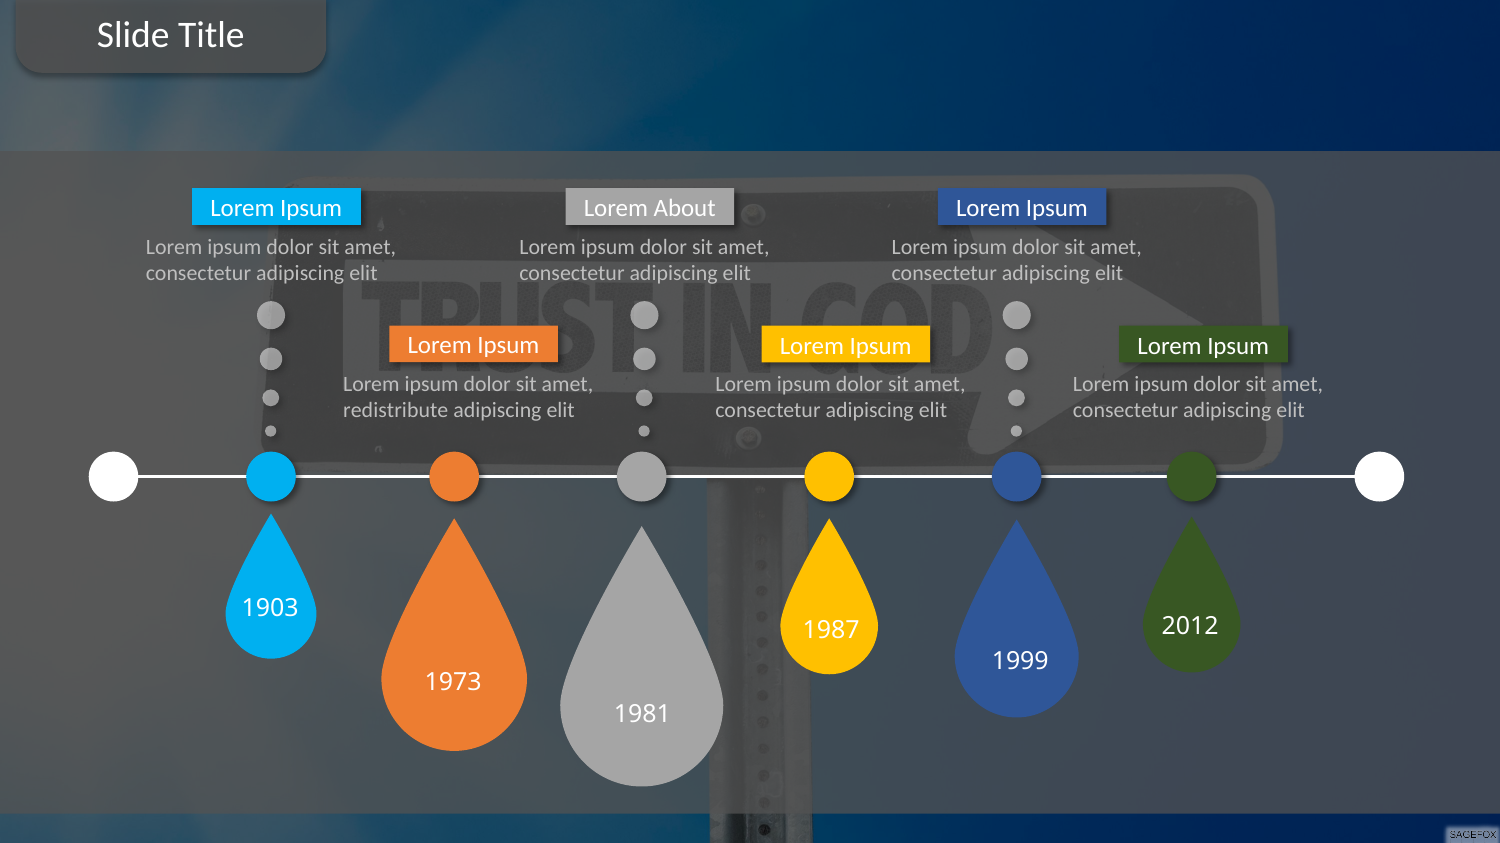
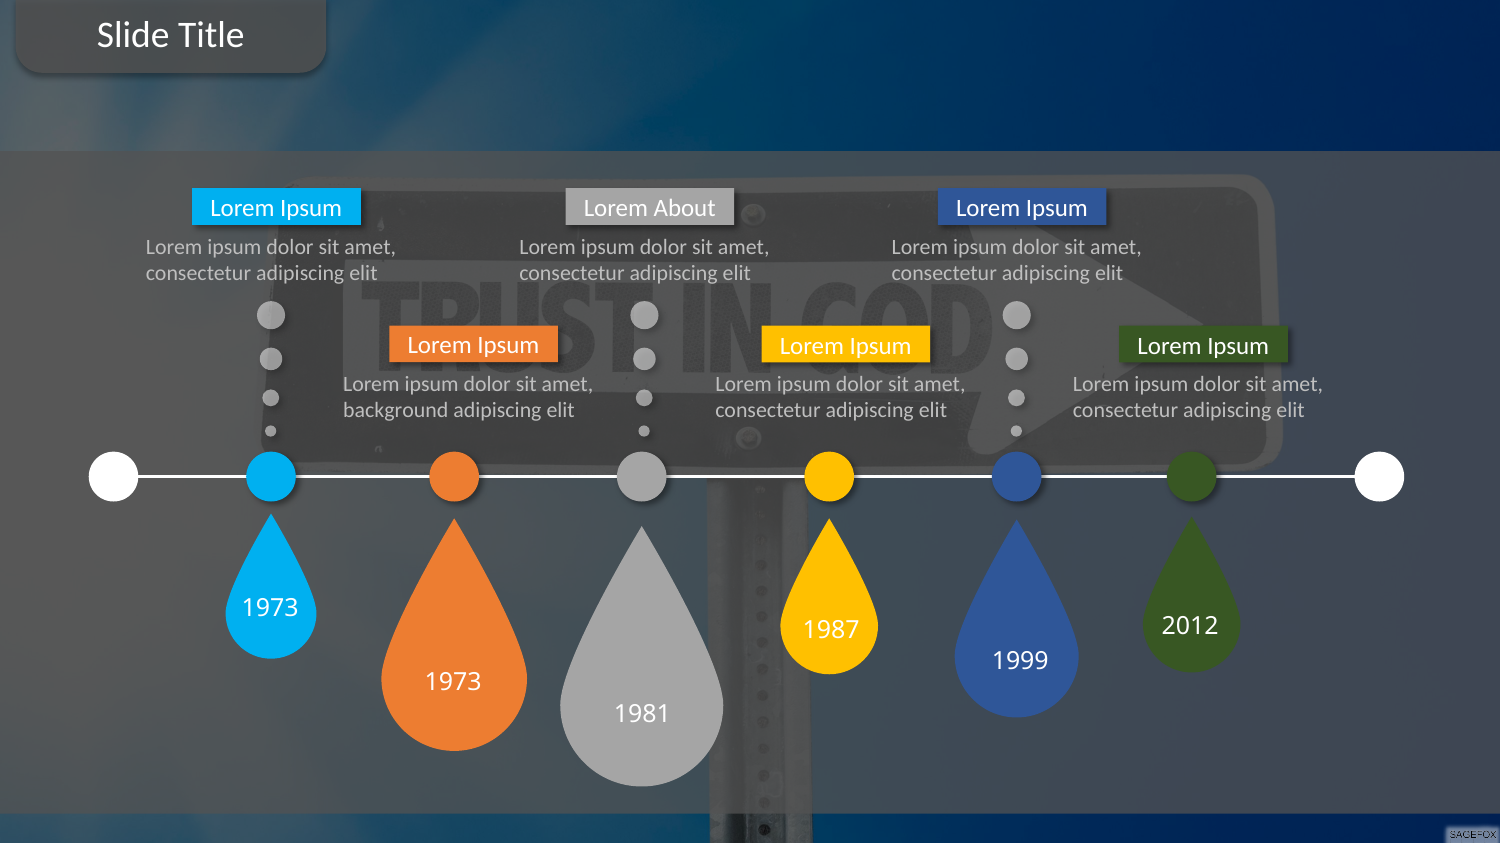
redistribute: redistribute -> background
1903 at (270, 609): 1903 -> 1973
